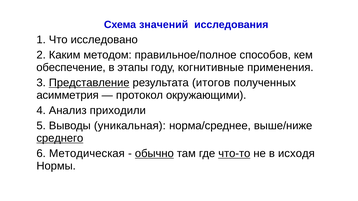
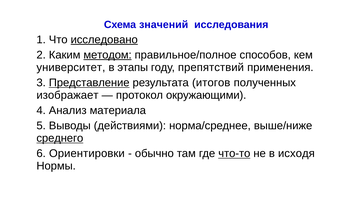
исследовано underline: none -> present
методом underline: none -> present
обеспечение: обеспечение -> университет
когнитивные: когнитивные -> препятствий
асимметрия: асимметрия -> изображает
приходили: приходили -> материала
уникальная: уникальная -> действиями
Методическая: Методическая -> Ориентировки
обычно underline: present -> none
